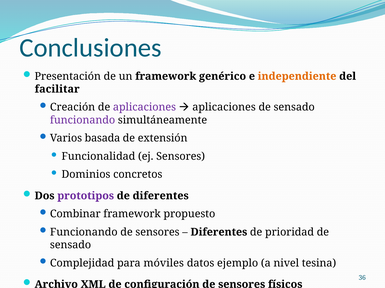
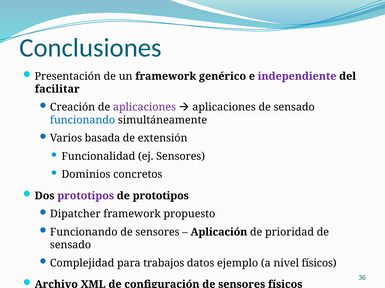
independiente colour: orange -> purple
funcionando at (83, 120) colour: purple -> blue
de diferentes: diferentes -> prototipos
Combinar: Combinar -> Dipatcher
Diferentes at (219, 233): Diferentes -> Aplicación
móviles: móviles -> trabajos
nivel tesina: tesina -> físicos
